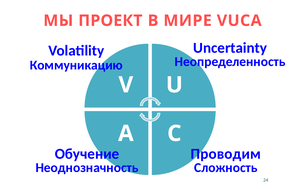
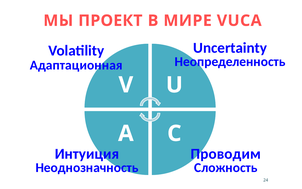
Коммуникацию: Коммуникацию -> Адаптационная
Обучение: Обучение -> Интуиция
